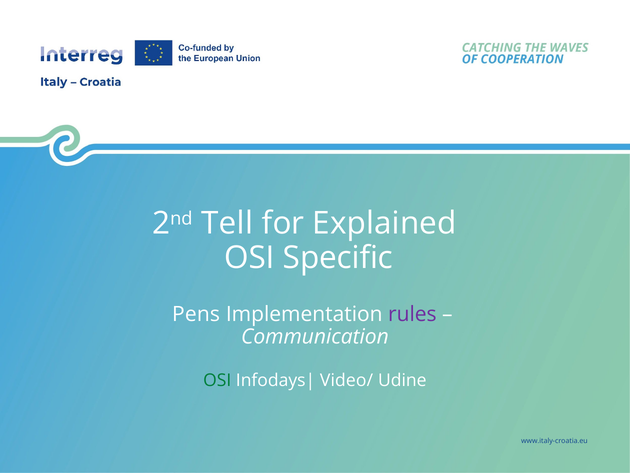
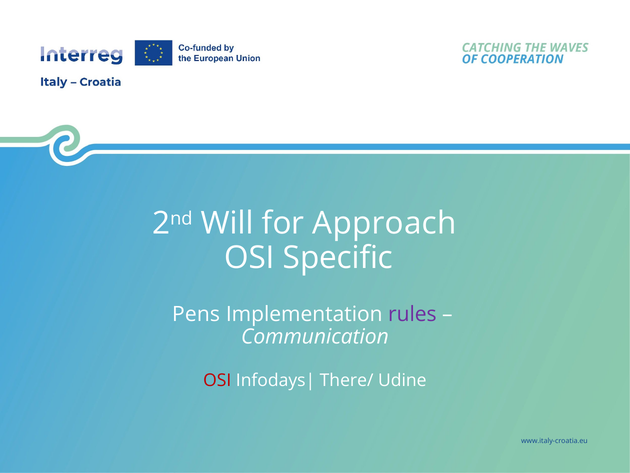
Tell: Tell -> Will
Explained: Explained -> Approach
OSI at (217, 380) colour: green -> red
Video/: Video/ -> There/
